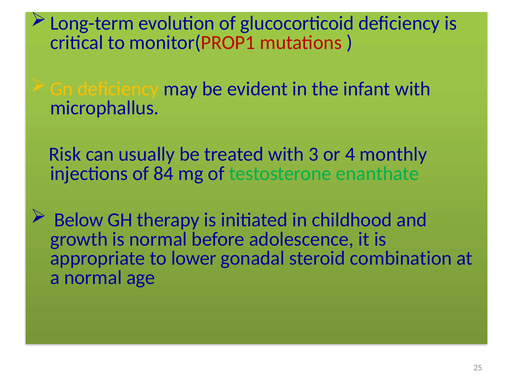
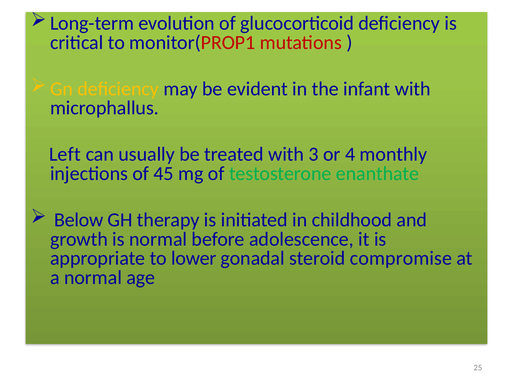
Risk: Risk -> Left
84: 84 -> 45
combination: combination -> compromise
